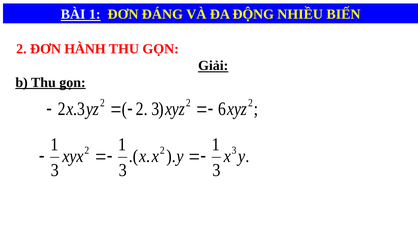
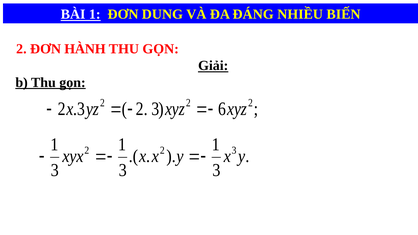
ĐÁNG: ĐÁNG -> DUNG
ĐỘNG: ĐỘNG -> ĐÁNG
